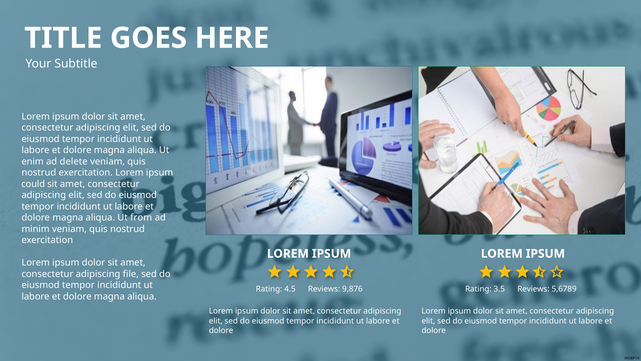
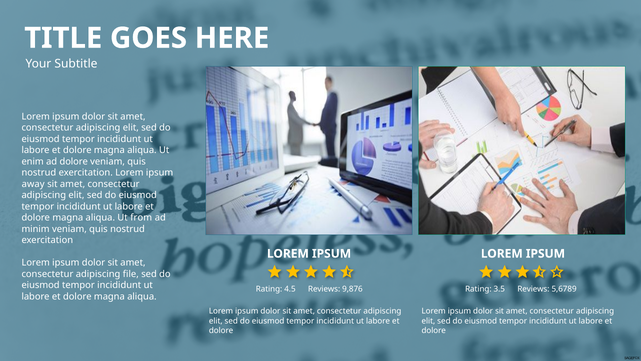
ad delete: delete -> dolore
could: could -> away
